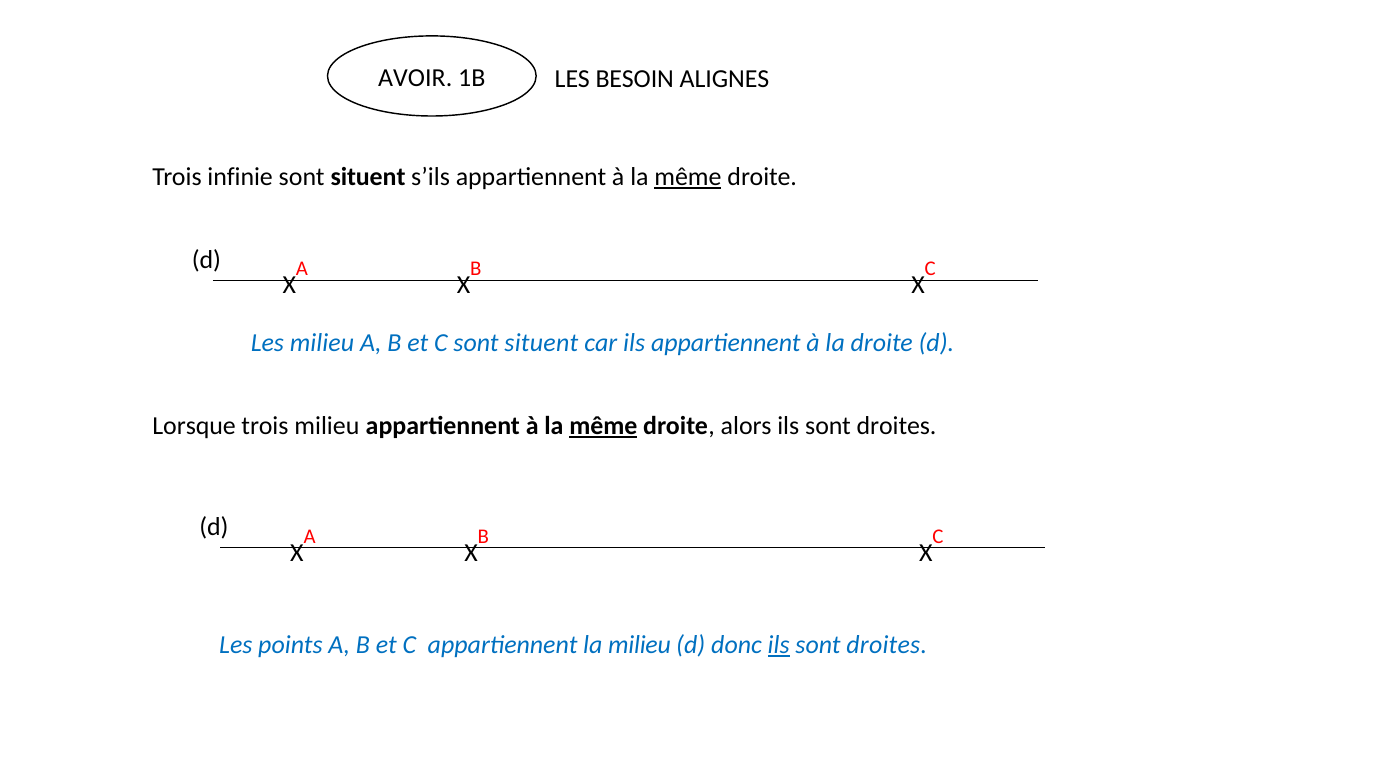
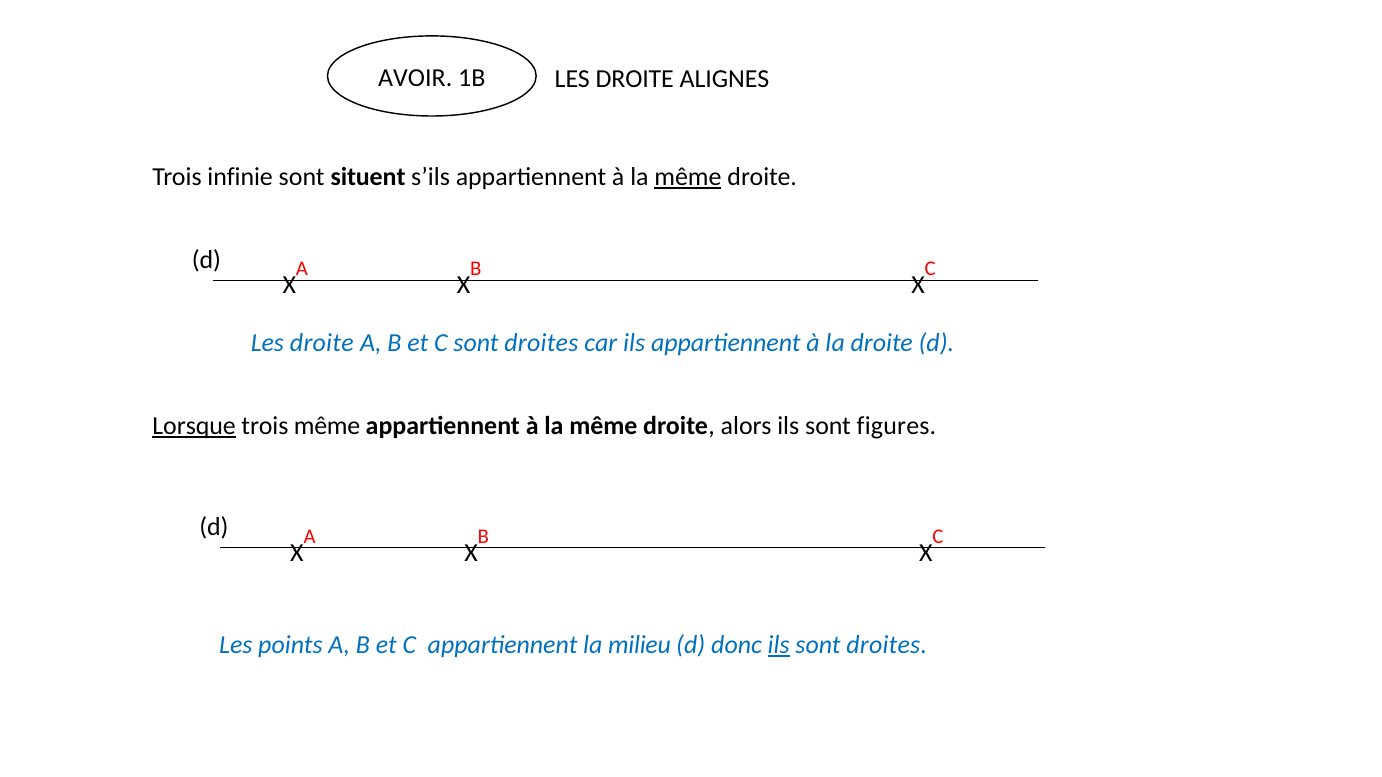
1B LES BESOIN: BESOIN -> DROITE
milieu at (322, 343): milieu -> droite
C sont situent: situent -> droites
Lorsque underline: none -> present
trois milieu: milieu -> même
même at (603, 426) underline: present -> none
alors ils sont droites: droites -> figures
